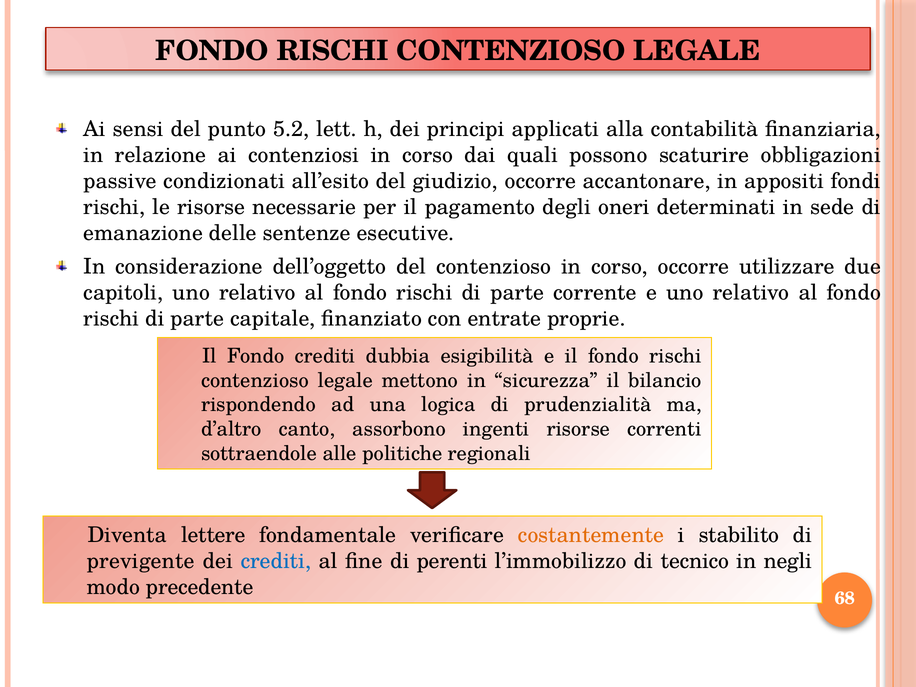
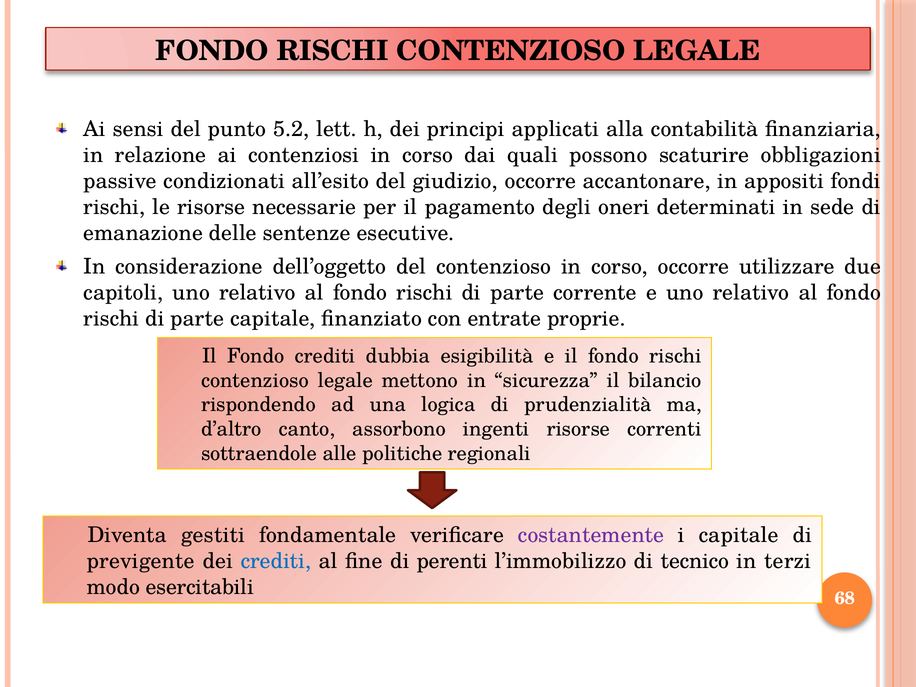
lettere: lettere -> gestiti
costantemente colour: orange -> purple
i stabilito: stabilito -> capitale
negli: negli -> terzi
precedente: precedente -> esercitabili
